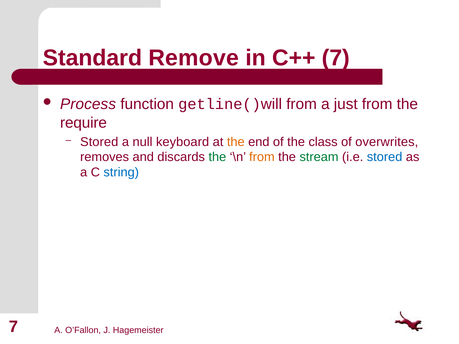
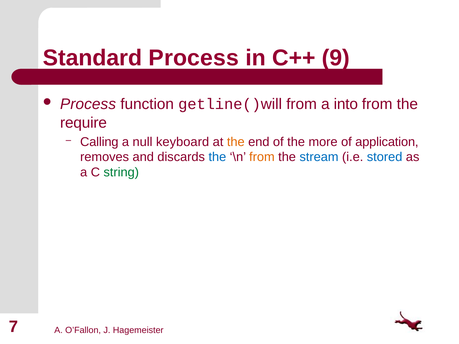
Standard Remove: Remove -> Process
C++ 7: 7 -> 9
just: just -> into
Stored at (99, 142): Stored -> Calling
class: class -> more
overwrites: overwrites -> application
the at (217, 157) colour: green -> blue
stream colour: green -> blue
string colour: blue -> green
